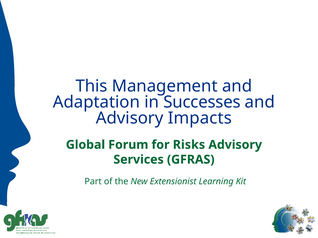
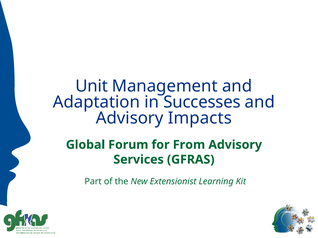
This: This -> Unit
Risks: Risks -> From
